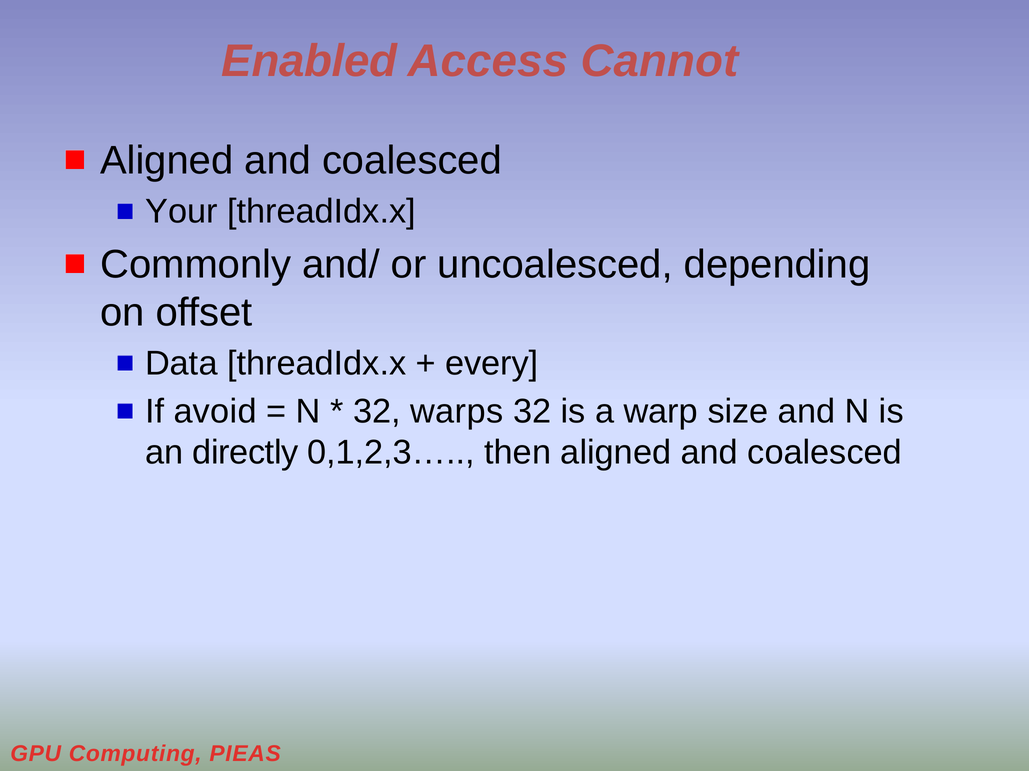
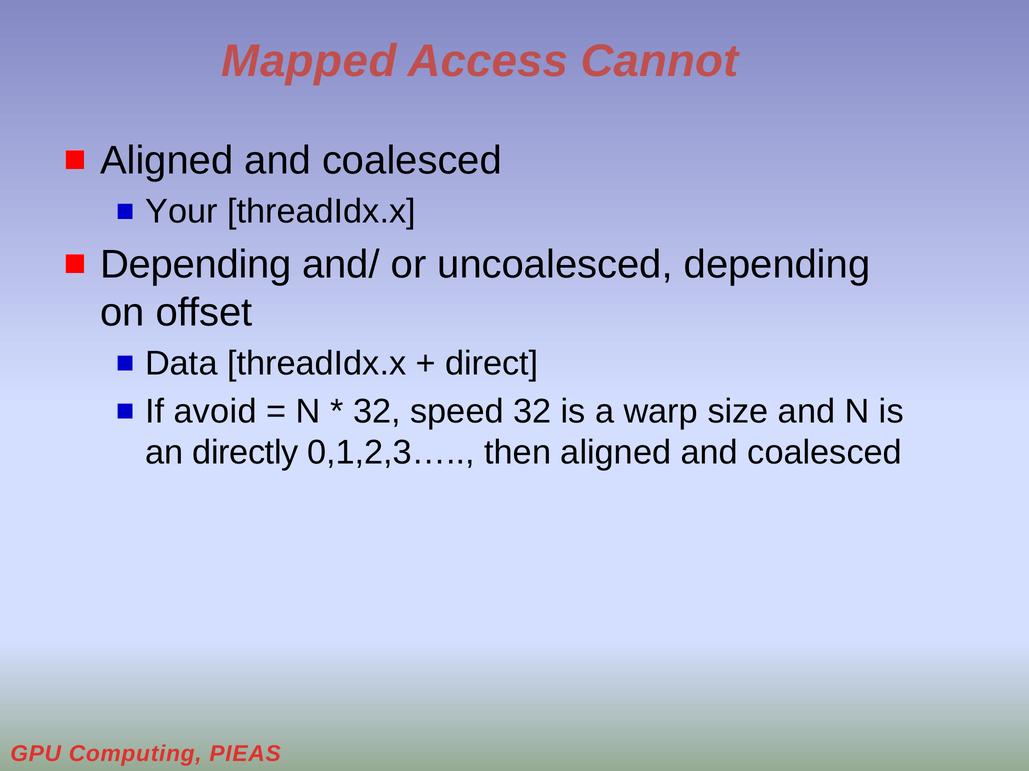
Enabled: Enabled -> Mapped
Commonly at (196, 265): Commonly -> Depending
every: every -> direct
warps: warps -> speed
